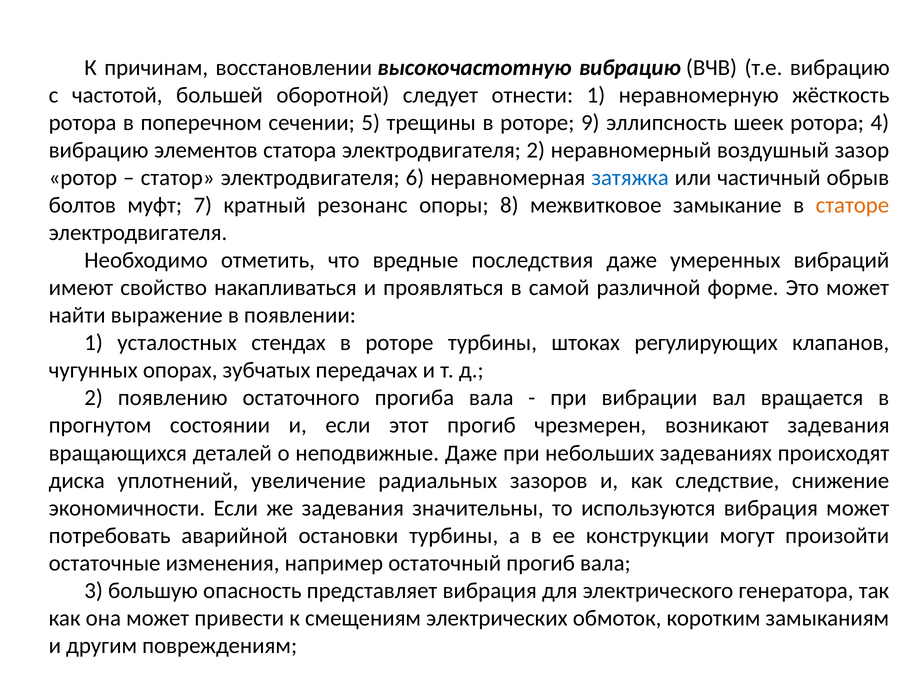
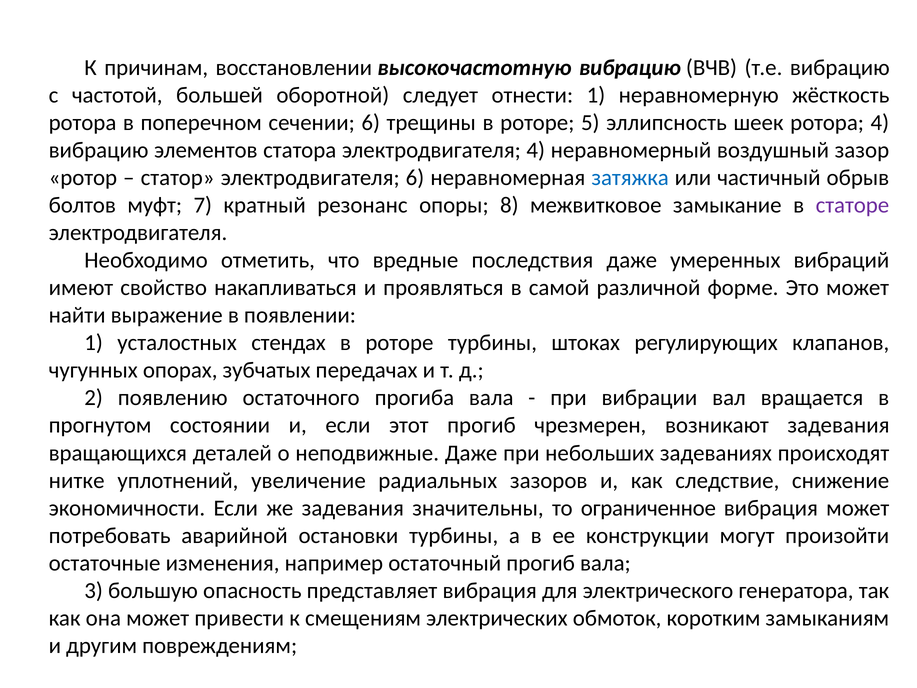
сечении 5: 5 -> 6
9: 9 -> 5
электродвигателя 2: 2 -> 4
статоре colour: orange -> purple
диска: диска -> нитке
используются: используются -> ограниченное
